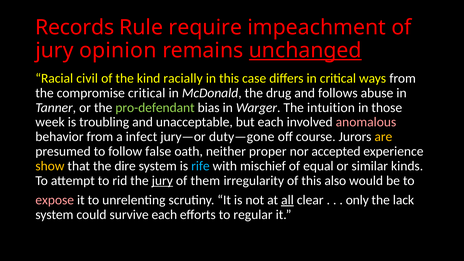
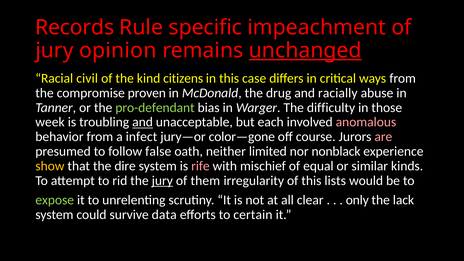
require: require -> specific
racially: racially -> citizens
compromise critical: critical -> proven
follows: follows -> racially
intuition: intuition -> difficulty
and at (143, 122) underline: none -> present
duty—gone: duty—gone -> color—gone
are colour: yellow -> pink
proper: proper -> limited
accepted: accepted -> nonblack
rife colour: light blue -> pink
also: also -> lists
expose colour: pink -> light green
all underline: present -> none
survive each: each -> data
regular: regular -> certain
